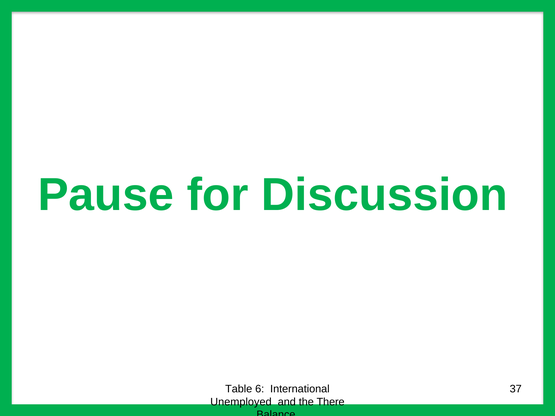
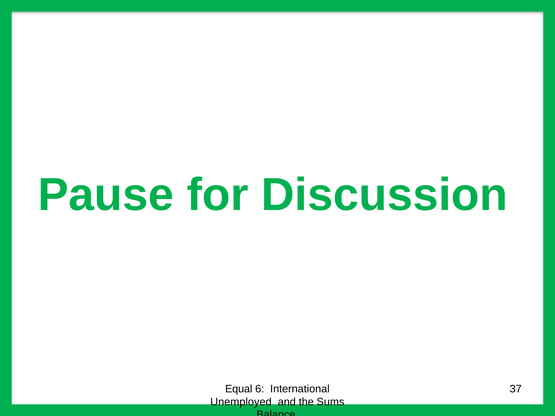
Table: Table -> Equal
There: There -> Sums
